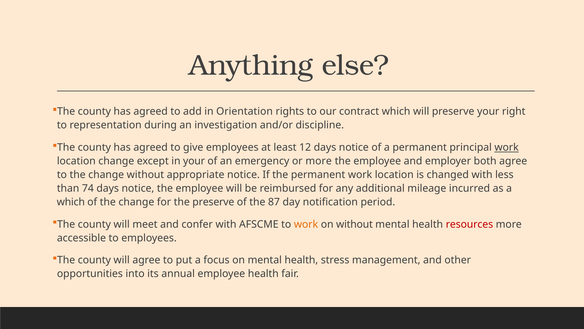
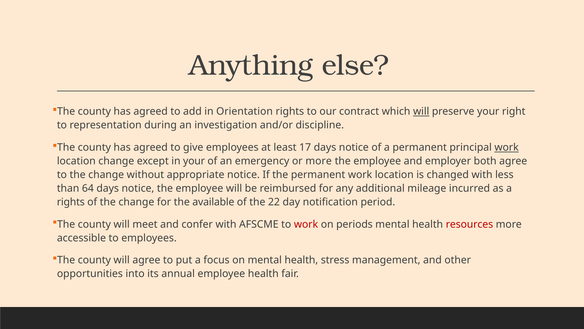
will at (421, 111) underline: none -> present
12: 12 -> 17
74: 74 -> 64
which at (71, 202): which -> rights
the preserve: preserve -> available
87: 87 -> 22
work at (306, 224) colour: orange -> red
on without: without -> periods
